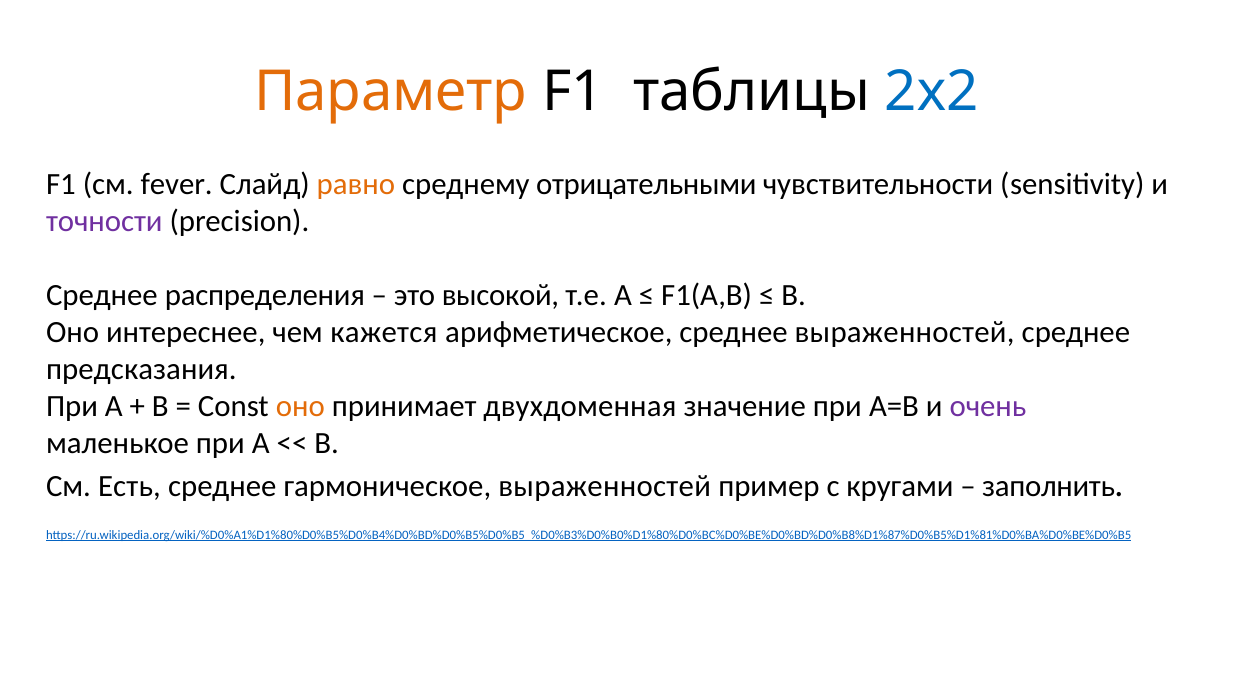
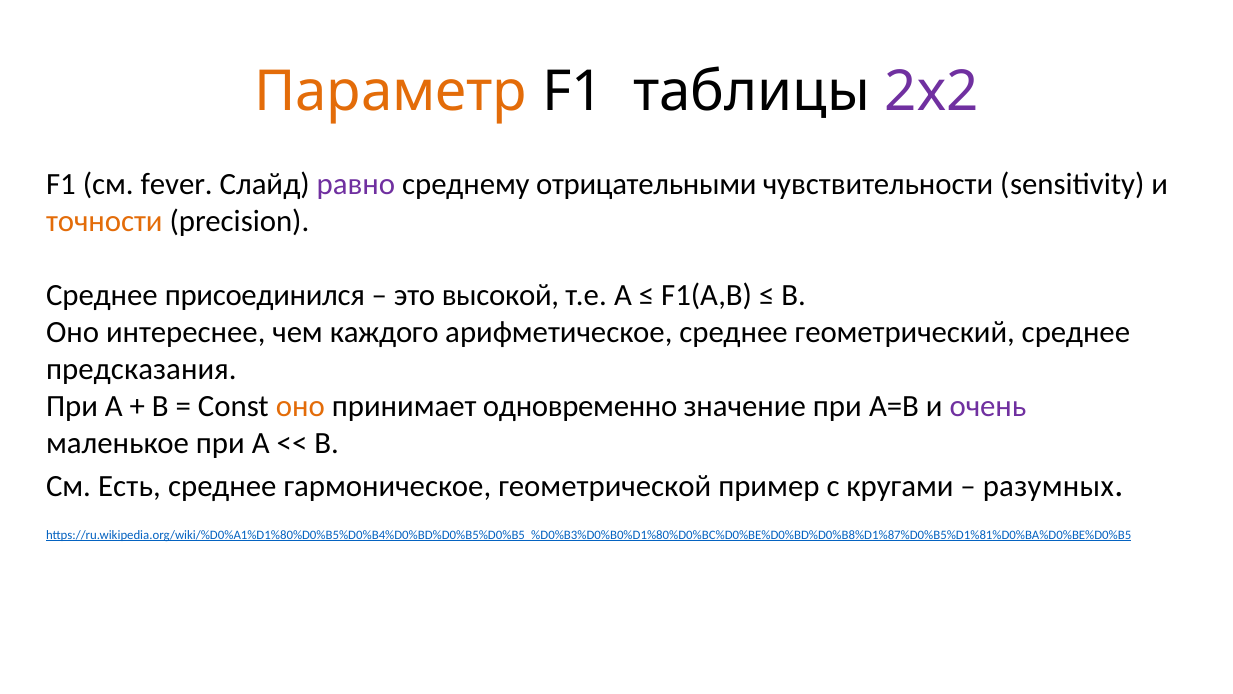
2х2 colour: blue -> purple
равно colour: orange -> purple
точности colour: purple -> orange
распределения: распределения -> присоединился
кажется: кажется -> каждого
среднее выраженностей: выраженностей -> геометрический
двухдоменная: двухдоменная -> одновременно
гармоническое выраженностей: выраженностей -> геометрической
заполнить: заполнить -> разумных
